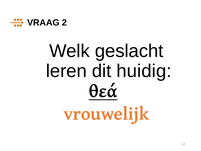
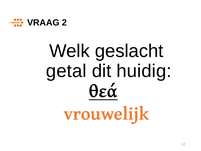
leren: leren -> getal
